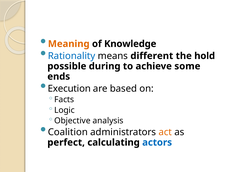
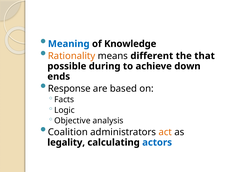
Meaning colour: orange -> blue
Rationality colour: blue -> orange
hold: hold -> that
some: some -> down
Execution: Execution -> Response
perfect: perfect -> legality
